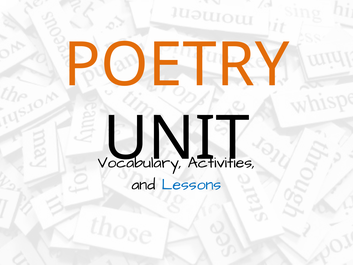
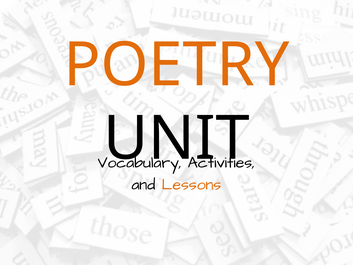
Lessons colour: blue -> orange
